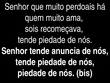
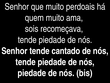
anuncia: anuncia -> cantado
